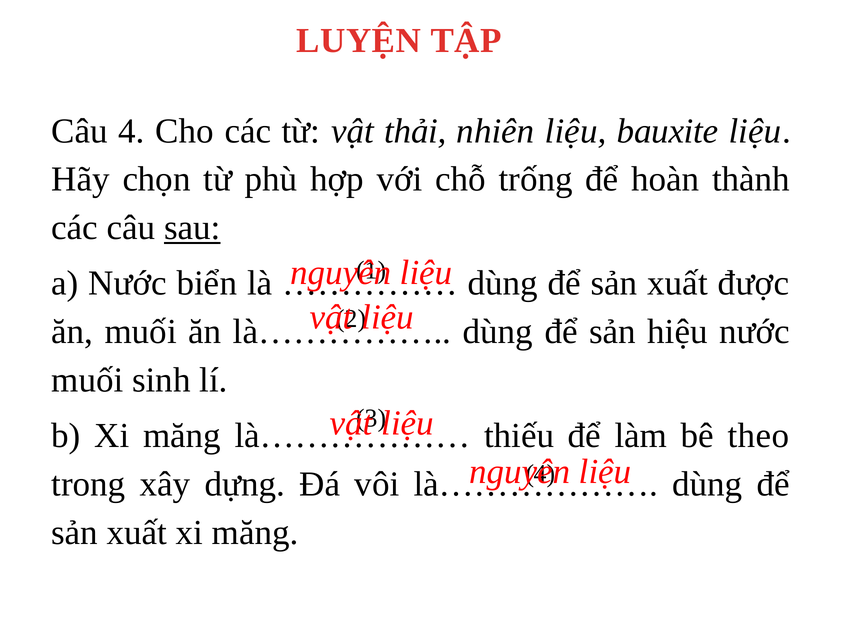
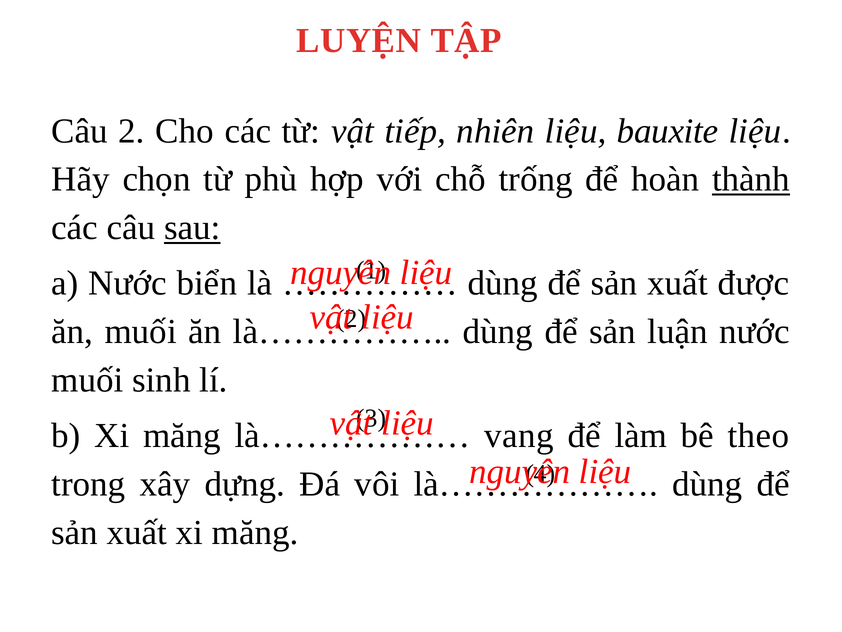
Câu 4: 4 -> 2
thải: thải -> tiếp
thành underline: none -> present
hiệu: hiệu -> luận
thiếu: thiếu -> vang
